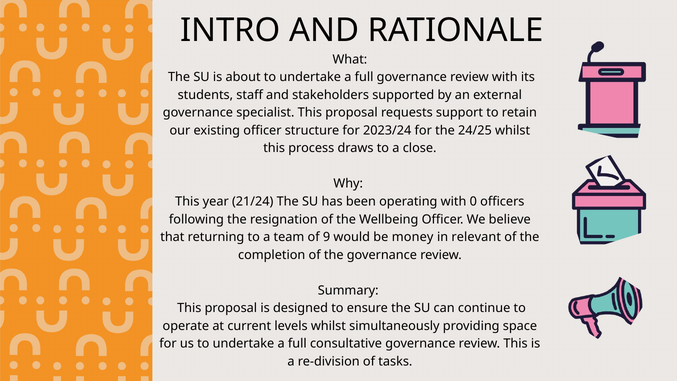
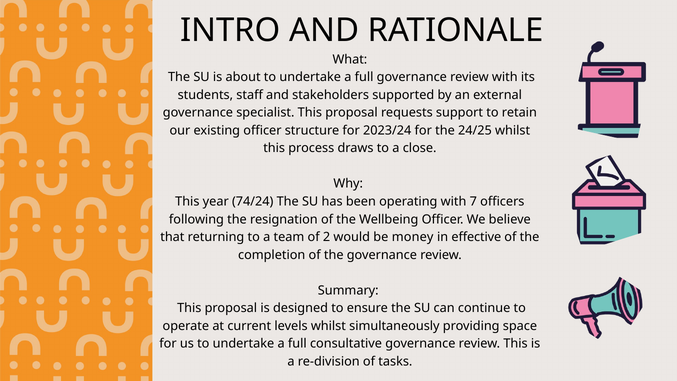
21/24: 21/24 -> 74/24
0: 0 -> 7
9: 9 -> 2
relevant: relevant -> effective
